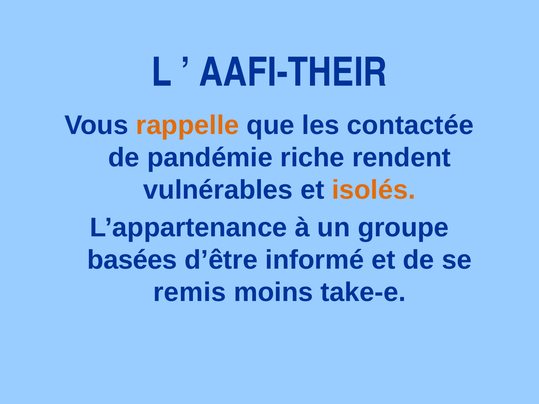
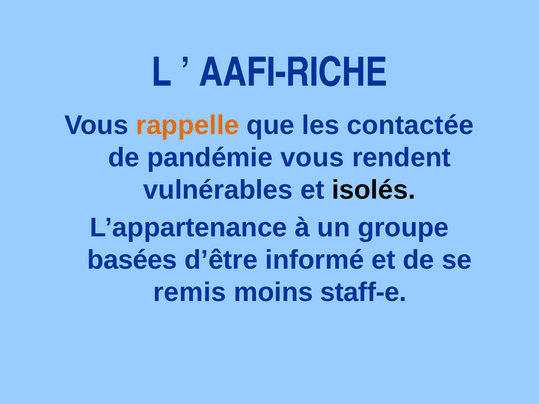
AAFI-THEIR: AAFI-THEIR -> AAFI-RICHE
pandémie riche: riche -> vous
isolés colour: orange -> black
take-e: take-e -> staff-e
